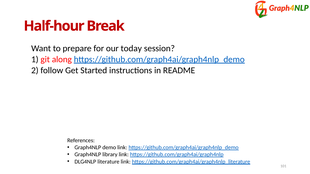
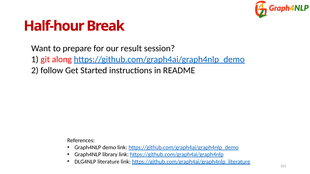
today: today -> result
